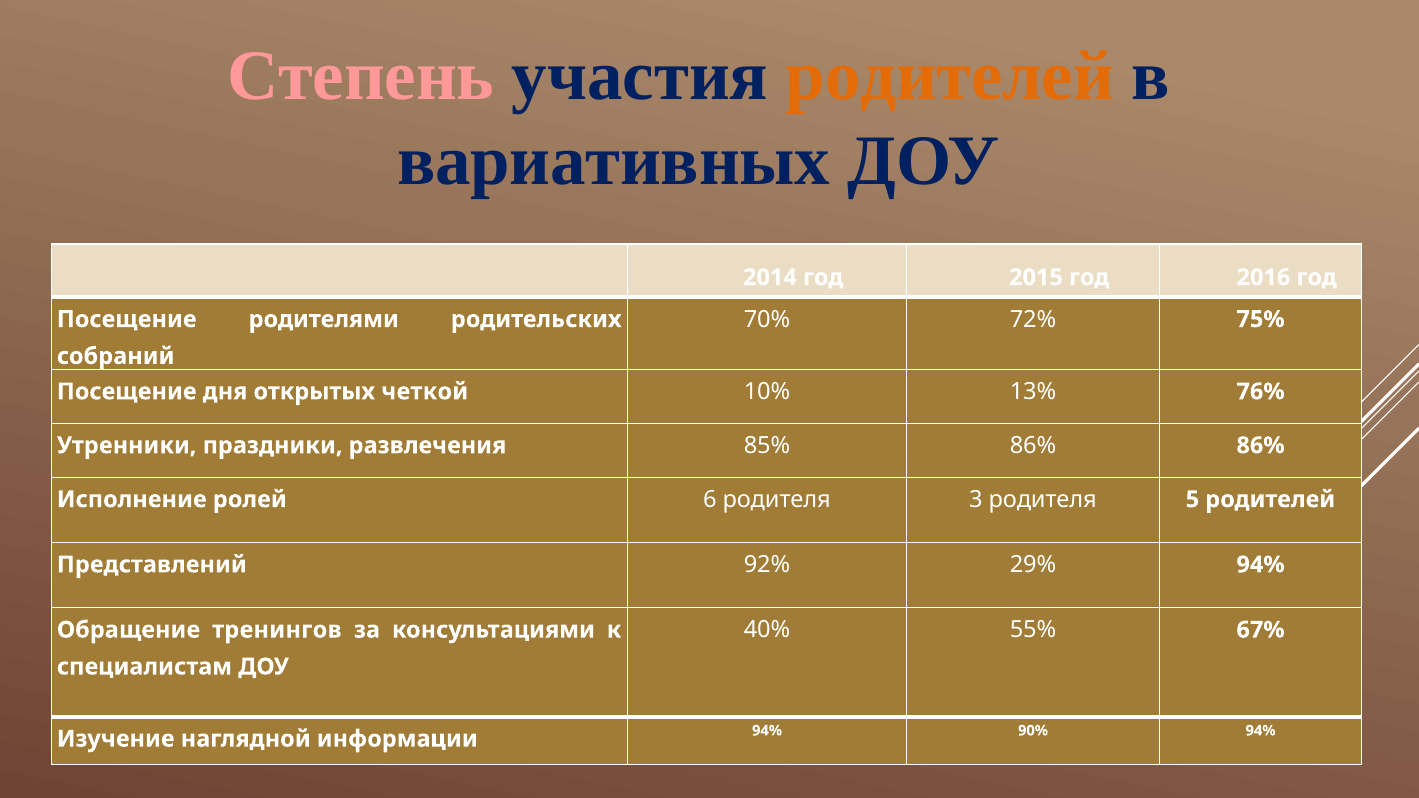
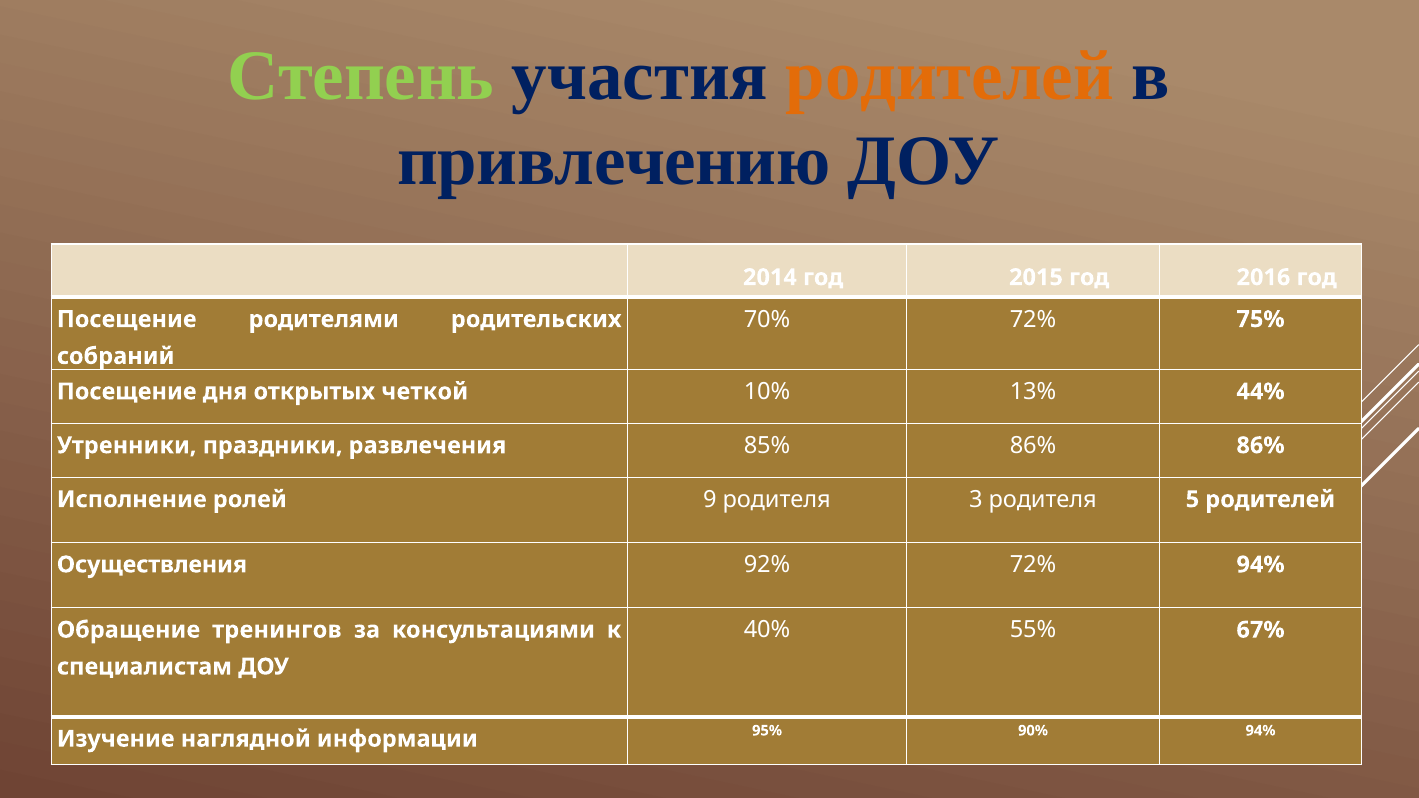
Степень colour: pink -> light green
вариативных: вариативных -> привлечению
76%: 76% -> 44%
6: 6 -> 9
Представлений: Представлений -> Осуществления
92% 29%: 29% -> 72%
информации 94%: 94% -> 95%
